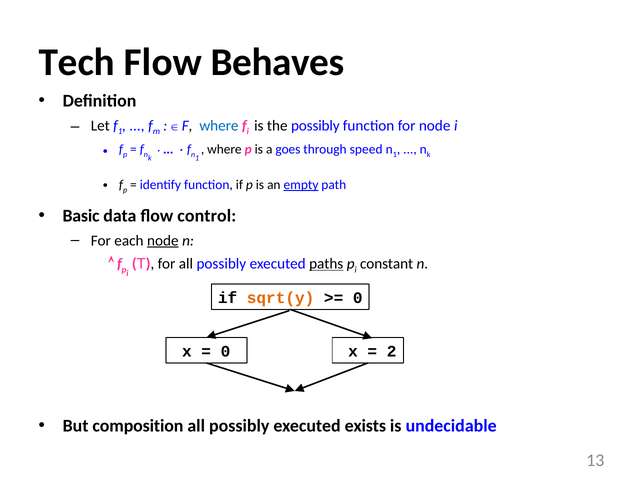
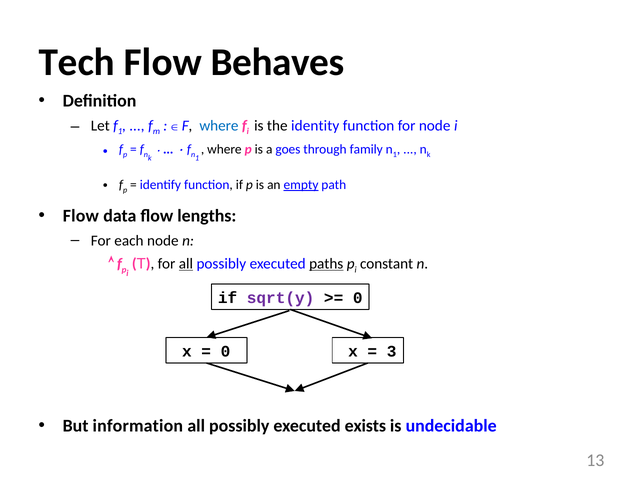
the possibly: possibly -> identity
speed: speed -> family
Basic at (81, 216): Basic -> Flow
control: control -> lengths
node at (163, 241) underline: present -> none
all at (186, 264) underline: none -> present
sqrt(y colour: orange -> purple
2: 2 -> 3
composition: composition -> information
